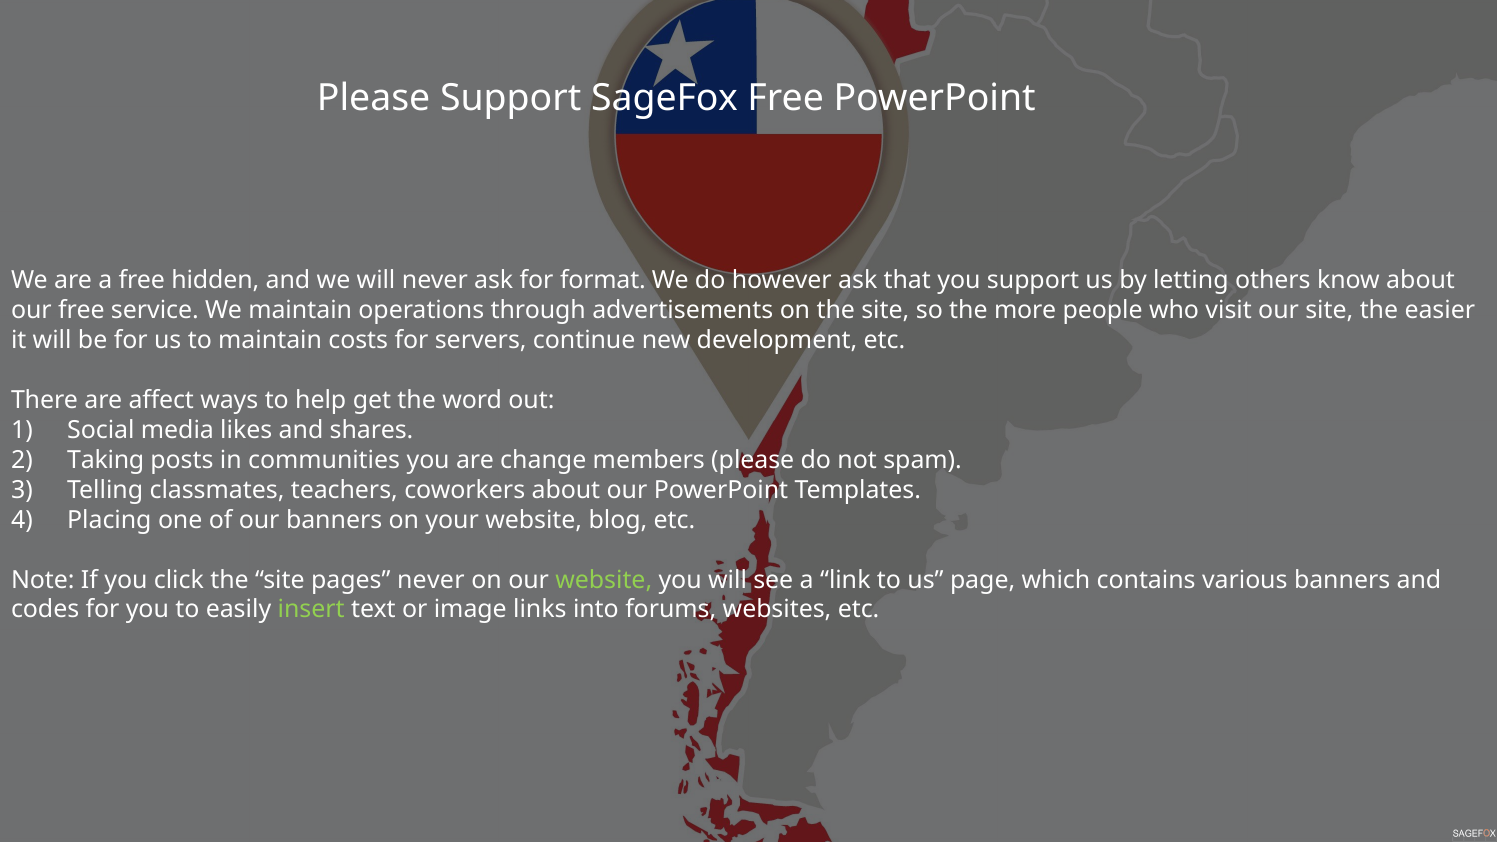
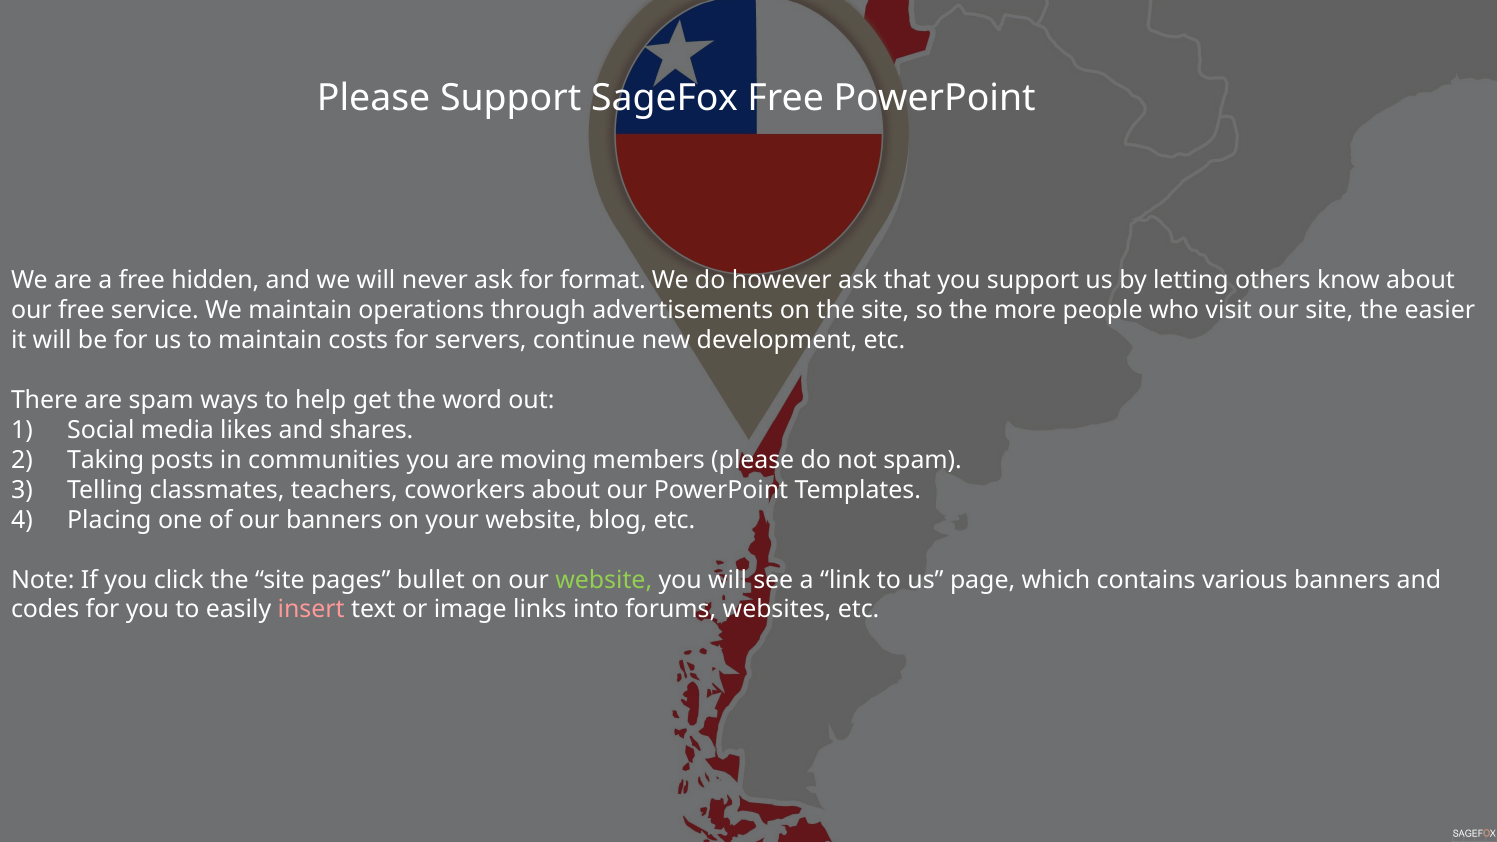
are affect: affect -> spam
change: change -> moving
pages never: never -> bullet
insert colour: light green -> pink
